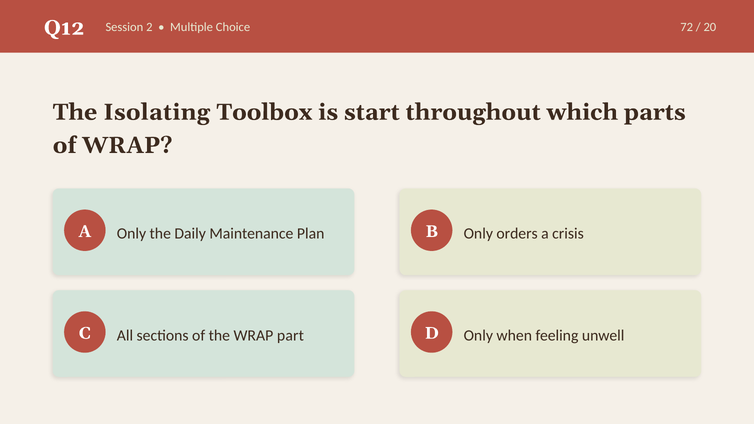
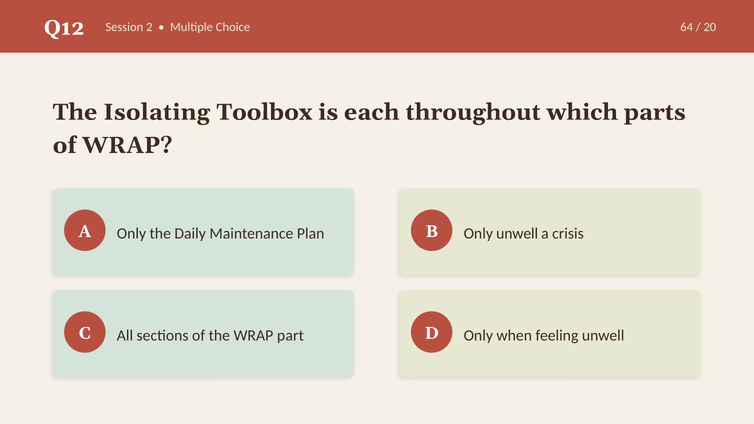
72: 72 -> 64
start: start -> each
Only orders: orders -> unwell
